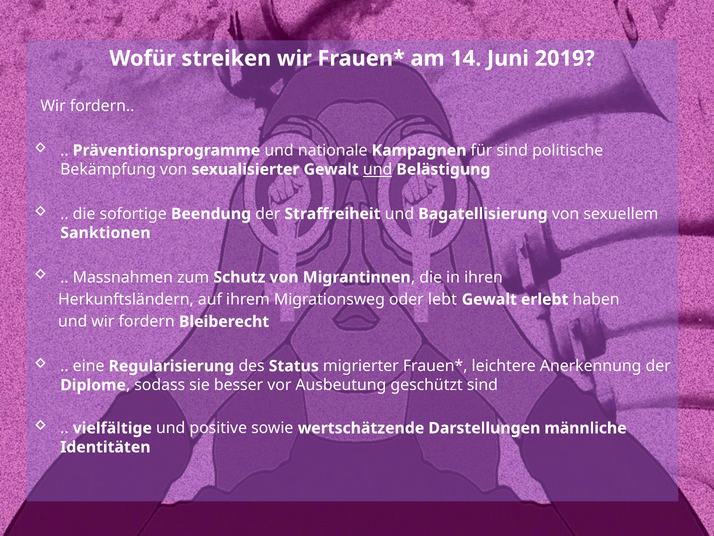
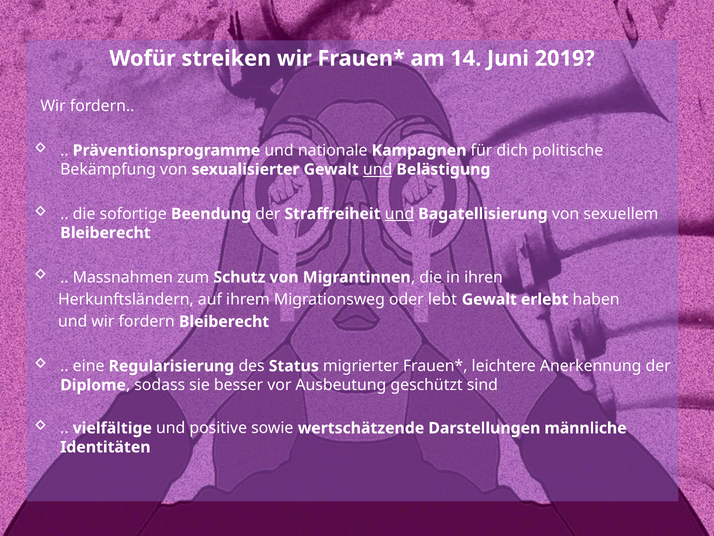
für sind: sind -> dich
und at (399, 214) underline: none -> present
Sanktionen at (105, 233): Sanktionen -> Bleiberecht
